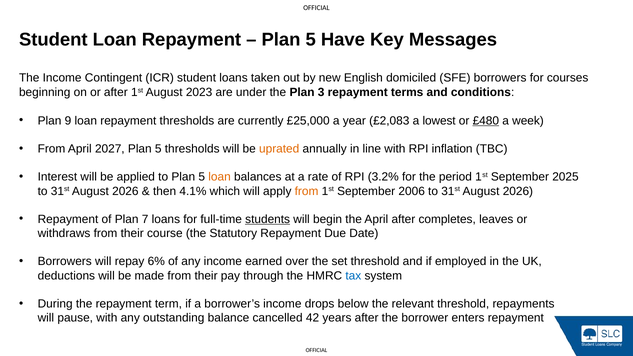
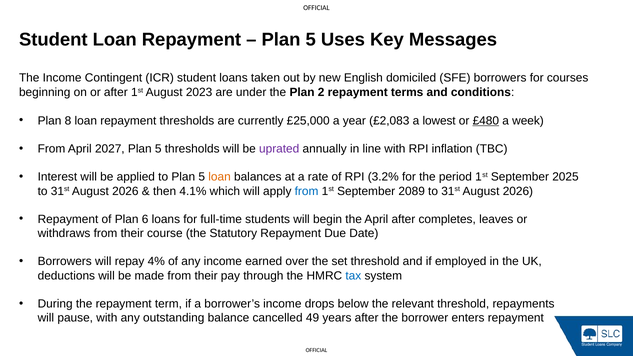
Have: Have -> Uses
3: 3 -> 2
9: 9 -> 8
uprated colour: orange -> purple
from at (307, 191) colour: orange -> blue
2006: 2006 -> 2089
7: 7 -> 6
students underline: present -> none
6%: 6% -> 4%
42: 42 -> 49
